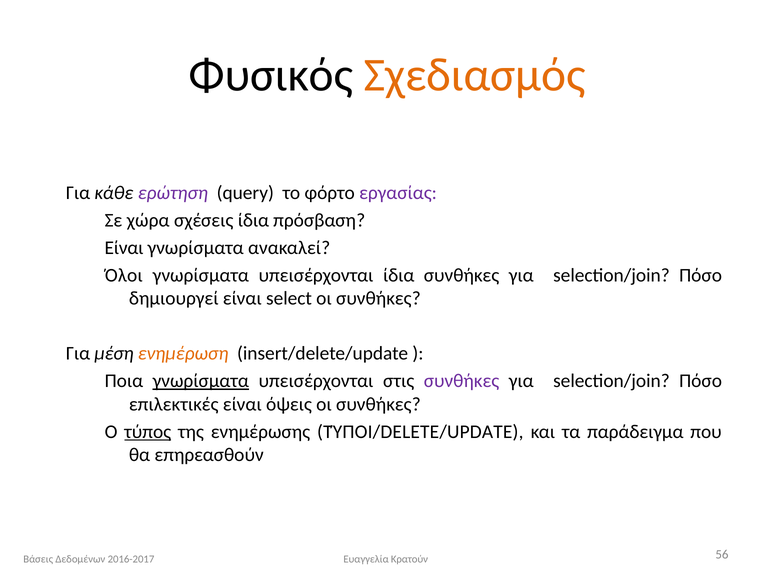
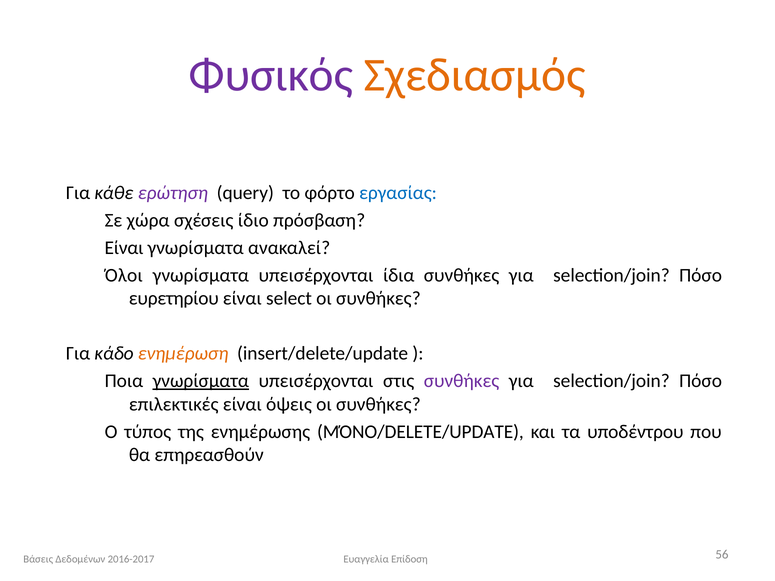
Φυσικός colour: black -> purple
εργασίας colour: purple -> blue
σχέσεις ίδια: ίδια -> ίδιο
δημιουργεί: δημιουργεί -> ευρετηρίου
μέση: μέση -> κάδο
τύπος underline: present -> none
ΤΎΠΟΙ/DELETE/UPDATE: ΤΎΠΟΙ/DELETE/UPDATE -> ΜΌΝΟ/DELETE/UPDATE
παράδειγμα: παράδειγμα -> υποδέντρου
Κρατούν: Κρατούν -> Επίδοση
